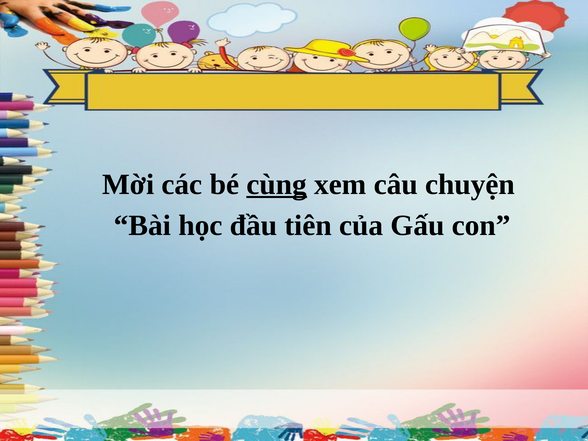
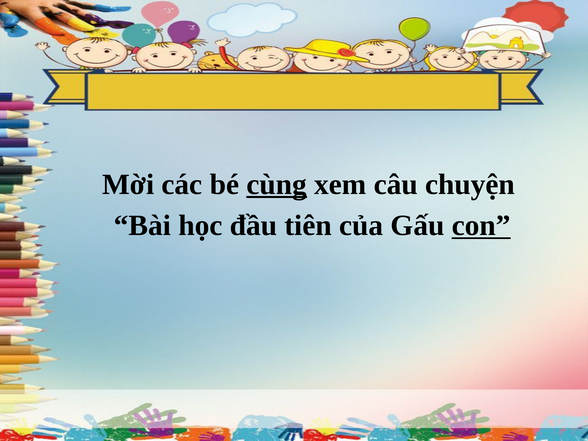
con underline: none -> present
